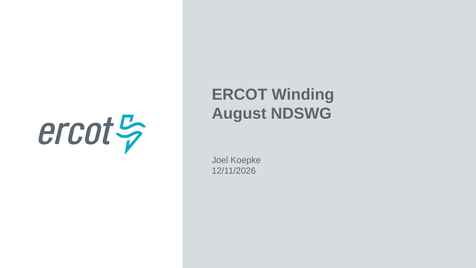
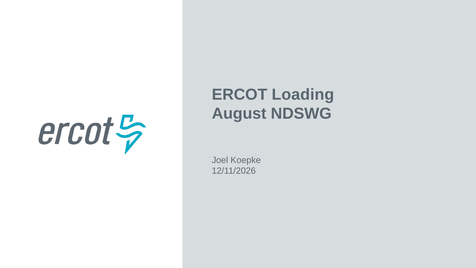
Winding: Winding -> Loading
